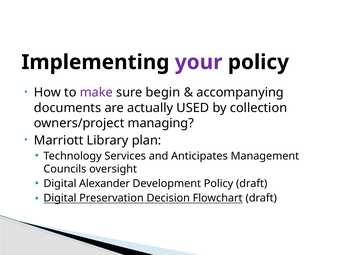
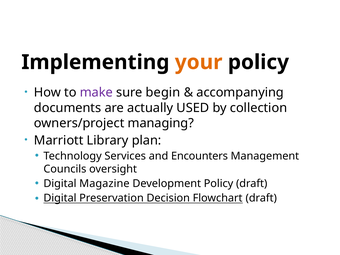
your colour: purple -> orange
Anticipates: Anticipates -> Encounters
Alexander: Alexander -> Magazine
